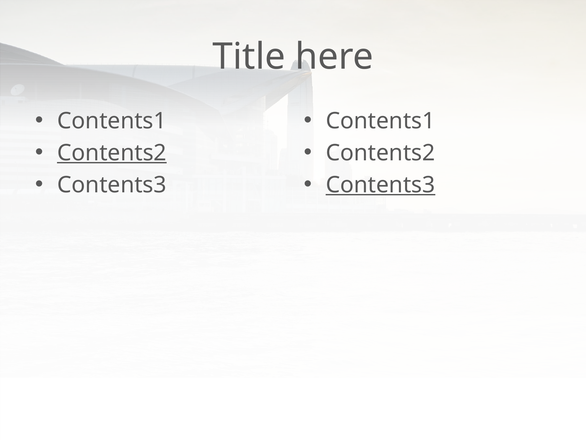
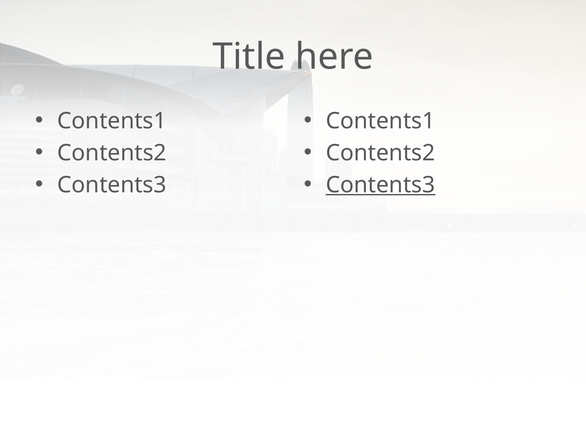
Contents2 at (112, 153) underline: present -> none
